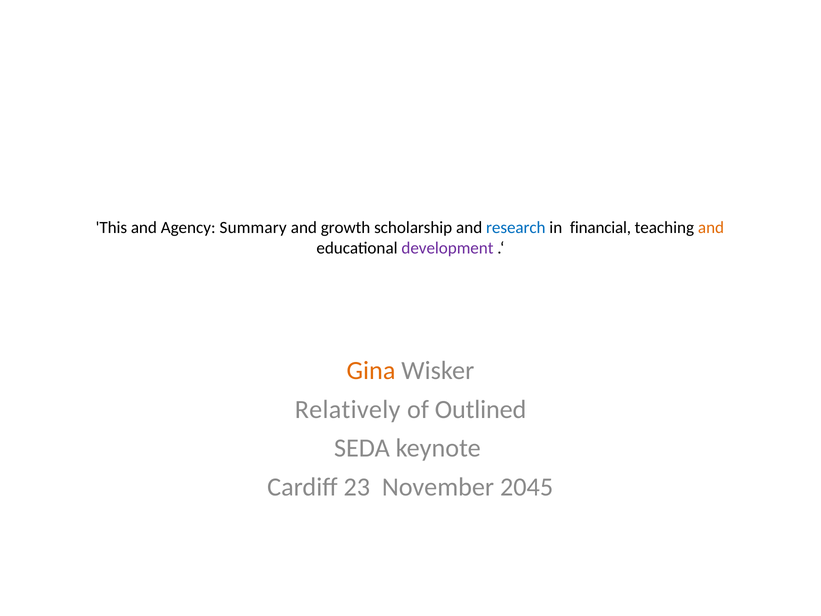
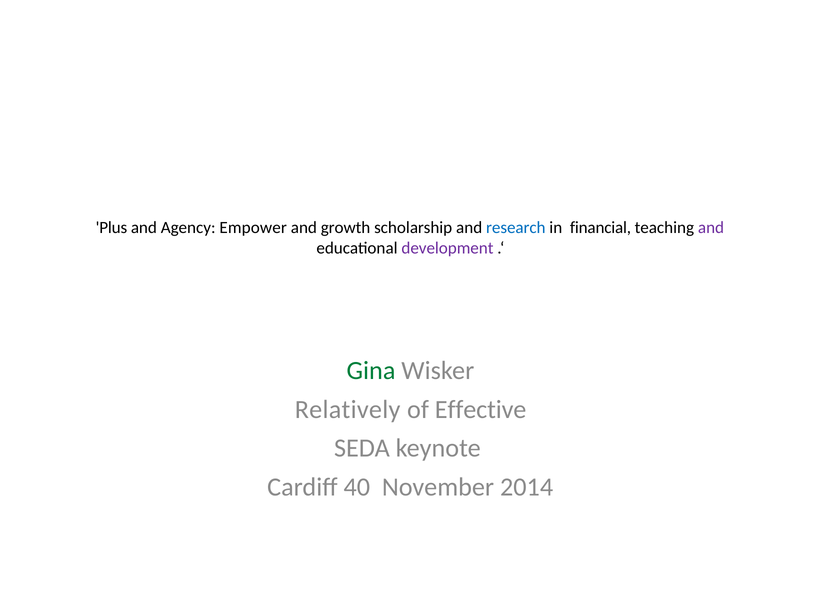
This: This -> Plus
Summary: Summary -> Empower
and at (711, 228) colour: orange -> purple
Gina colour: orange -> green
Outlined: Outlined -> Effective
23: 23 -> 40
2045: 2045 -> 2014
